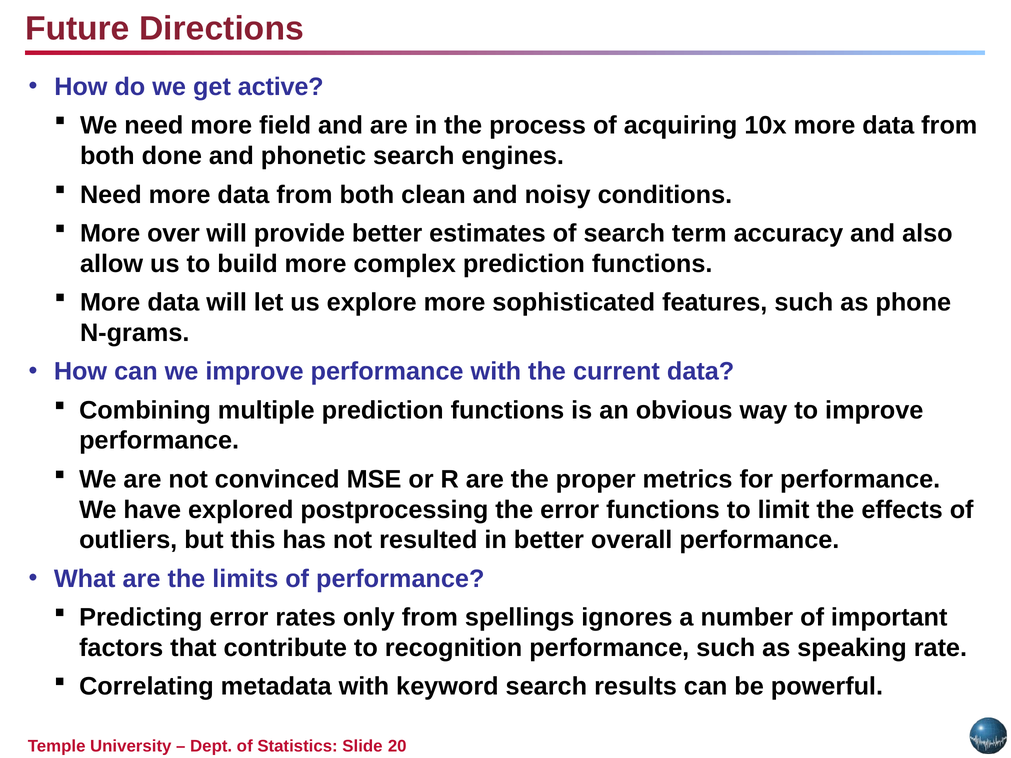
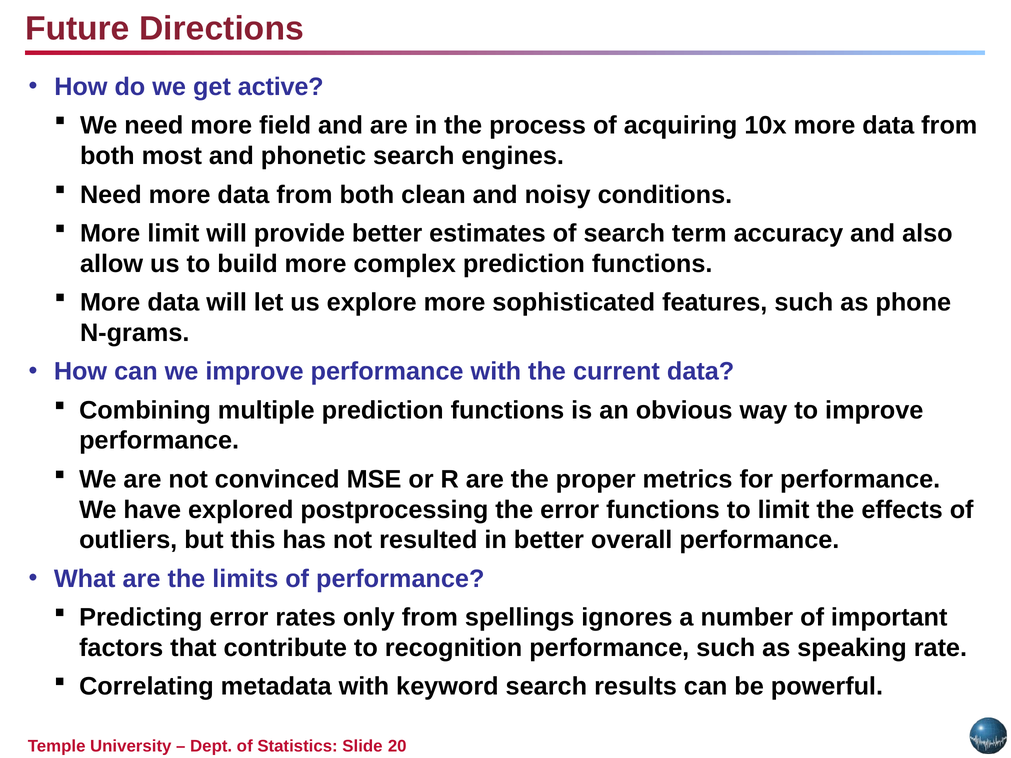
done: done -> most
More over: over -> limit
